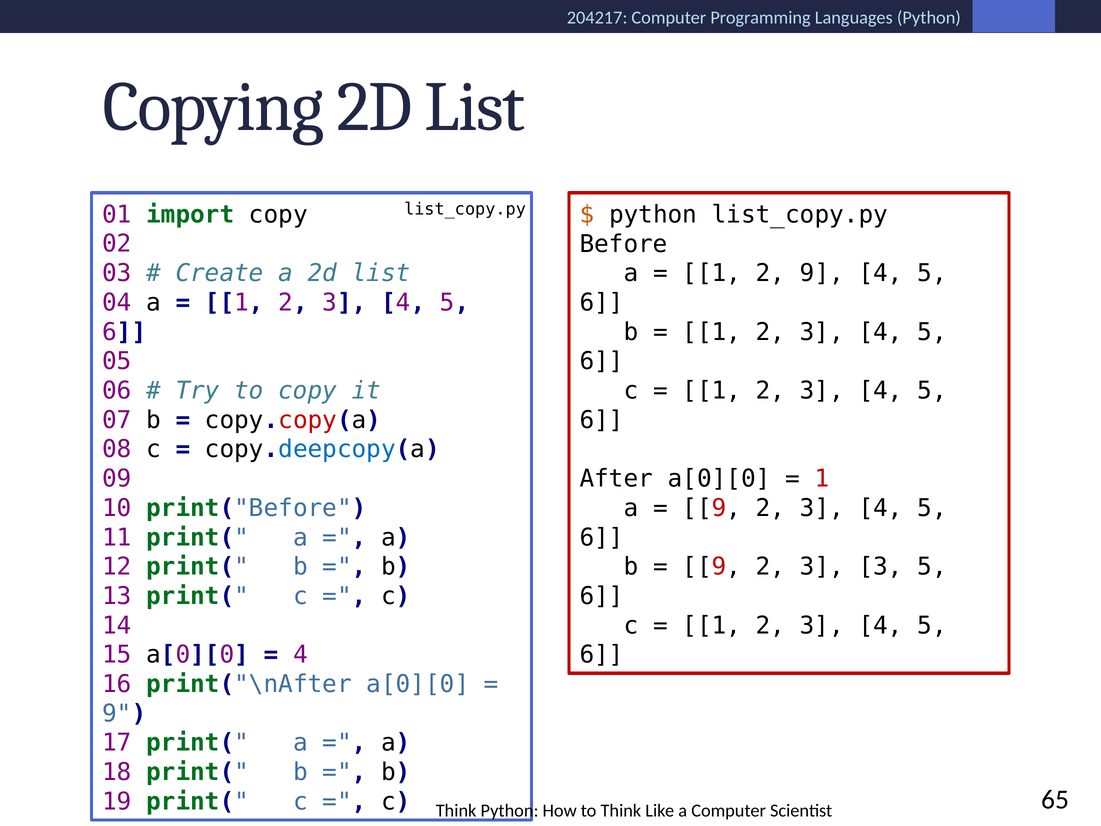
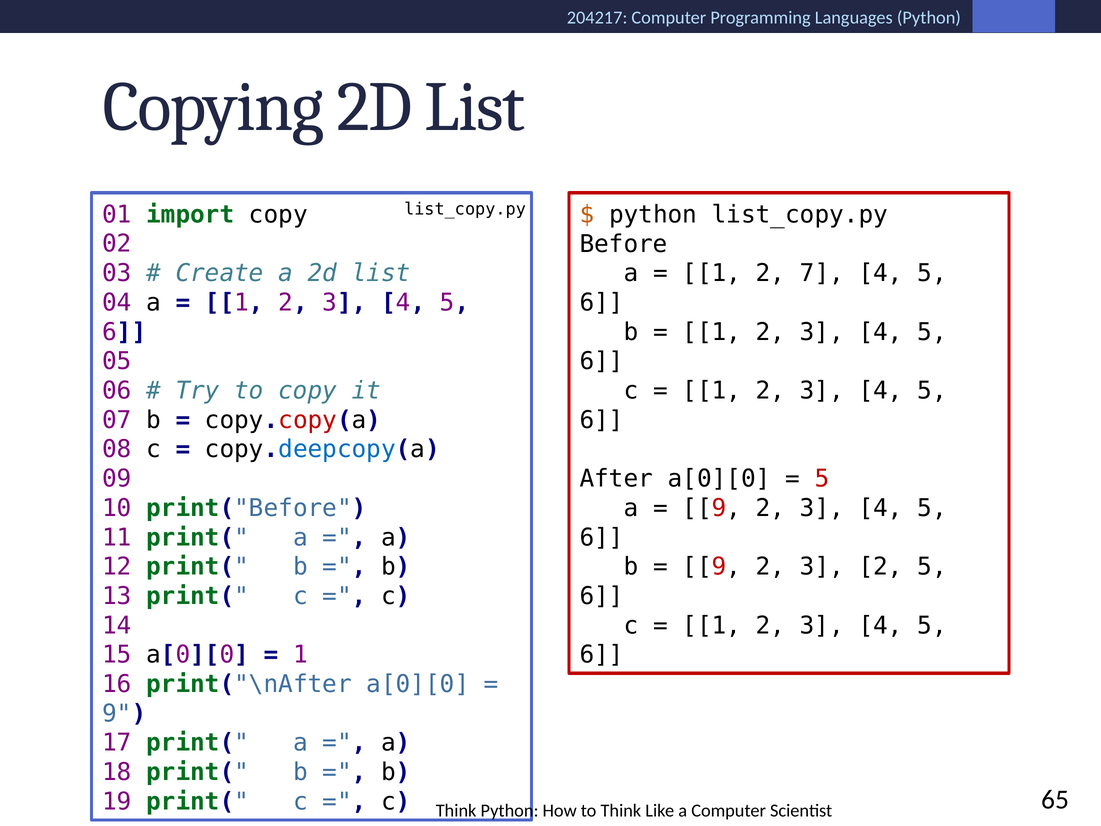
2 9: 9 -> 7
1 at (822, 479): 1 -> 5
3 3: 3 -> 2
4 at (300, 655): 4 -> 1
